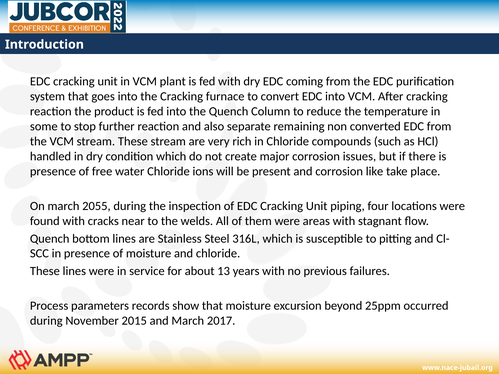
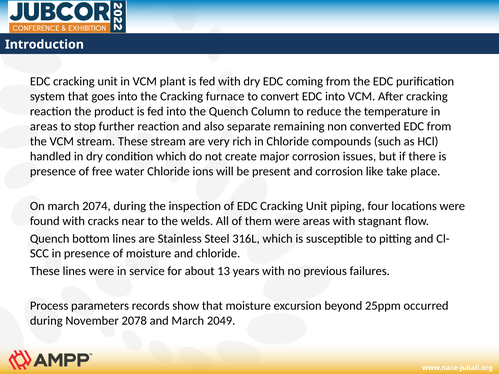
some at (44, 126): some -> areas
2055: 2055 -> 2074
2015: 2015 -> 2078
2017: 2017 -> 2049
